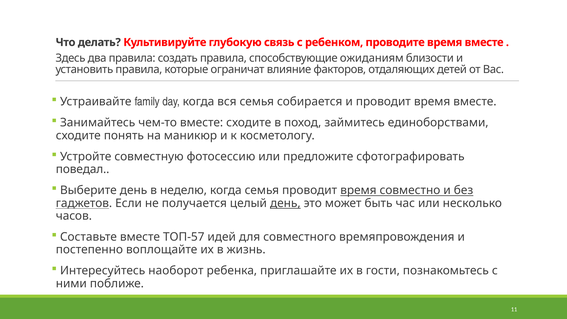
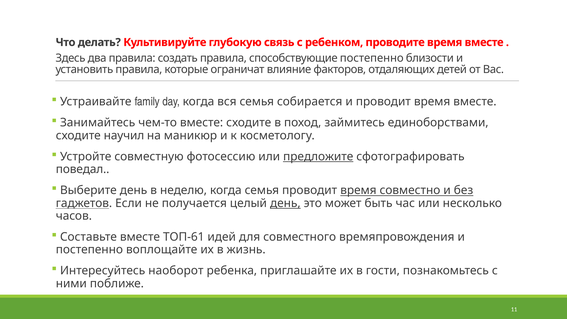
способствующие ожиданиям: ожиданиям -> постепенно
понять: понять -> научил
предложите underline: none -> present
ТОП-57: ТОП-57 -> ТОП-61
